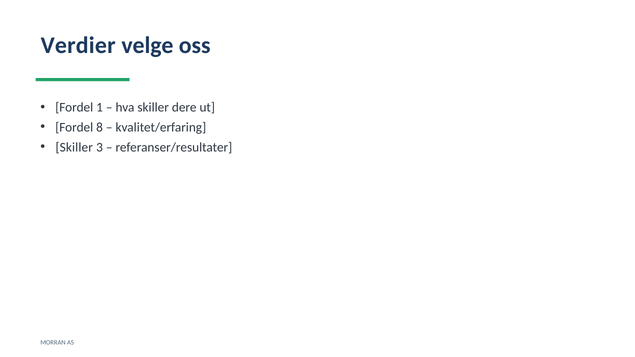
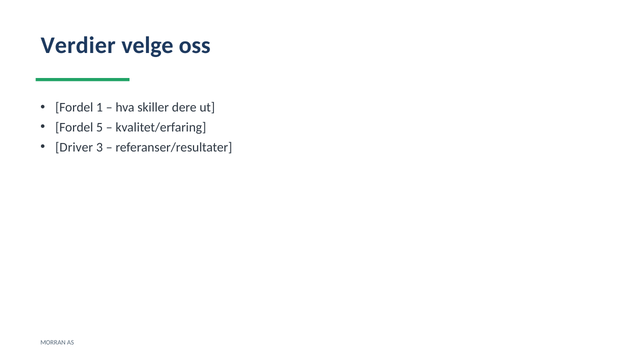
8: 8 -> 5
Skiller at (74, 147): Skiller -> Driver
